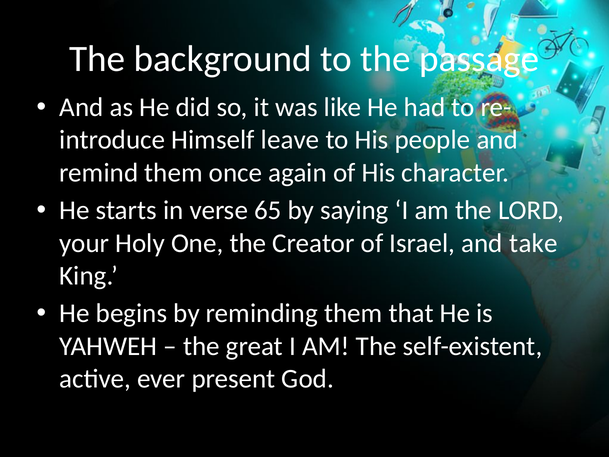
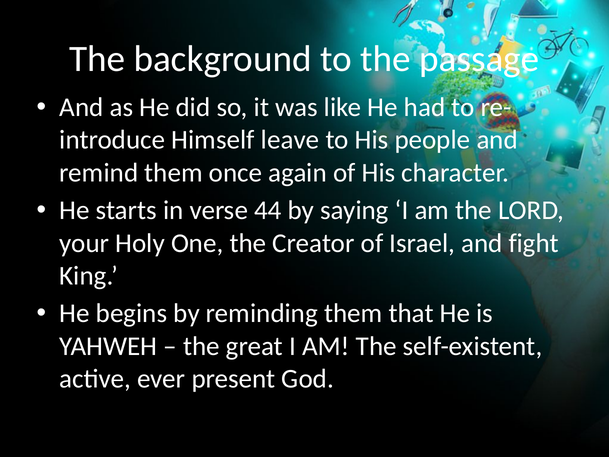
65: 65 -> 44
take: take -> fight
